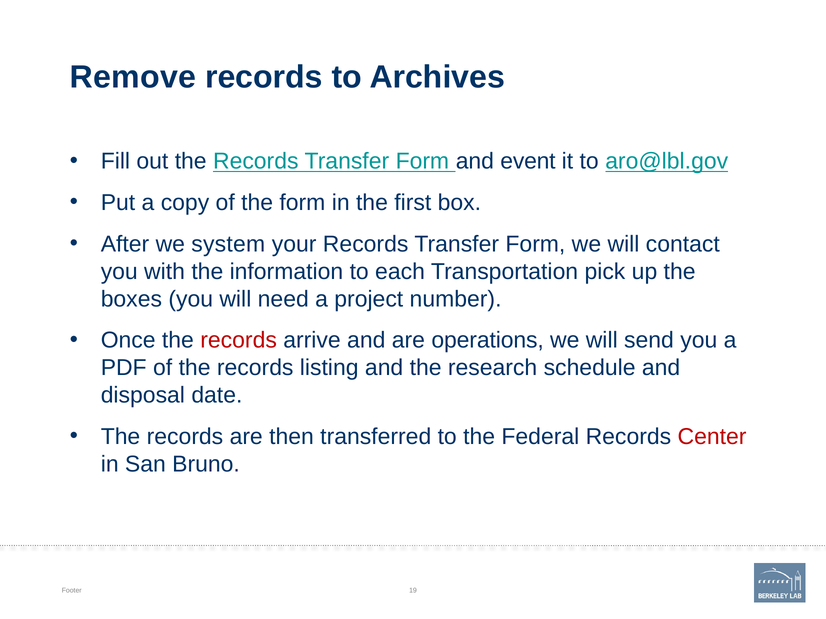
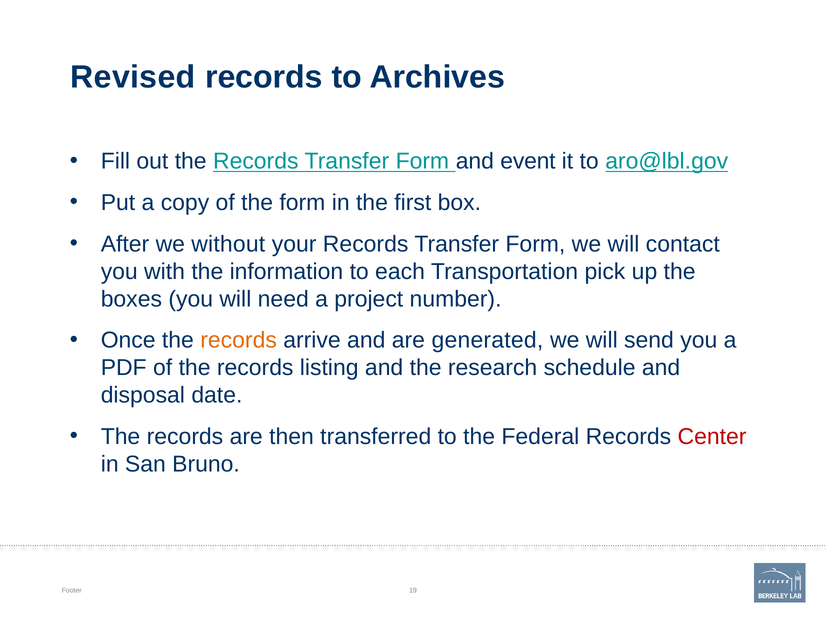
Remove: Remove -> Revised
system: system -> without
records at (239, 341) colour: red -> orange
operations: operations -> generated
